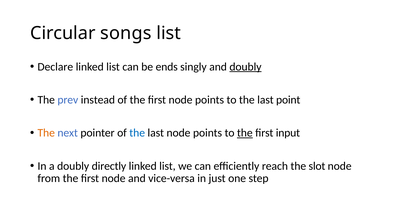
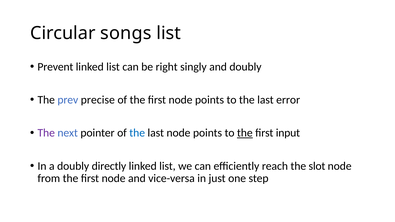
Declare: Declare -> Prevent
ends: ends -> right
doubly at (245, 67) underline: present -> none
instead: instead -> precise
point: point -> error
The at (46, 133) colour: orange -> purple
